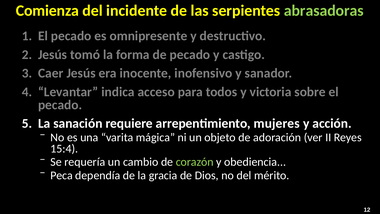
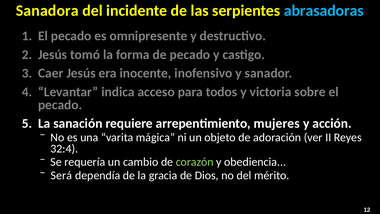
Comienza: Comienza -> Sanadora
abrasadoras colour: light green -> light blue
15:4: 15:4 -> 32:4
Peca: Peca -> Será
